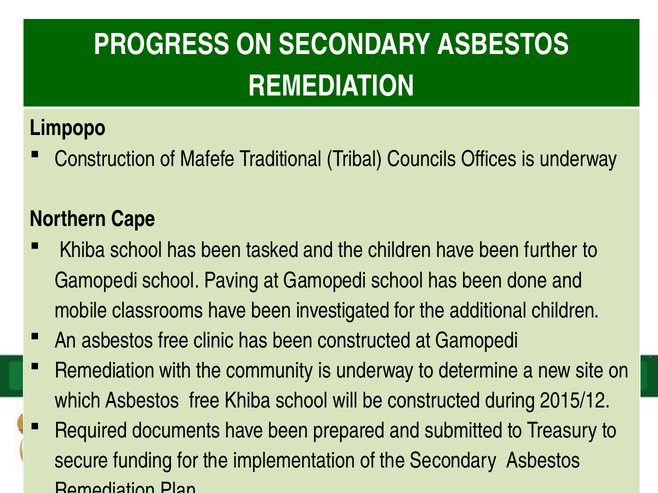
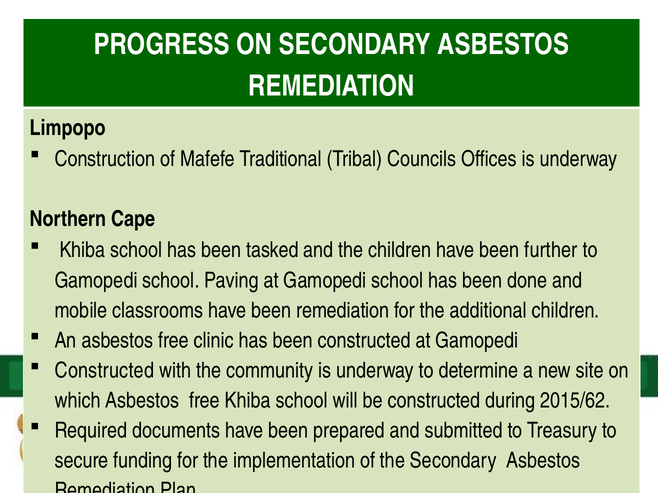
been investigated: investigated -> remediation
Remediation at (105, 371): Remediation -> Constructed
2015/12: 2015/12 -> 2015/62
